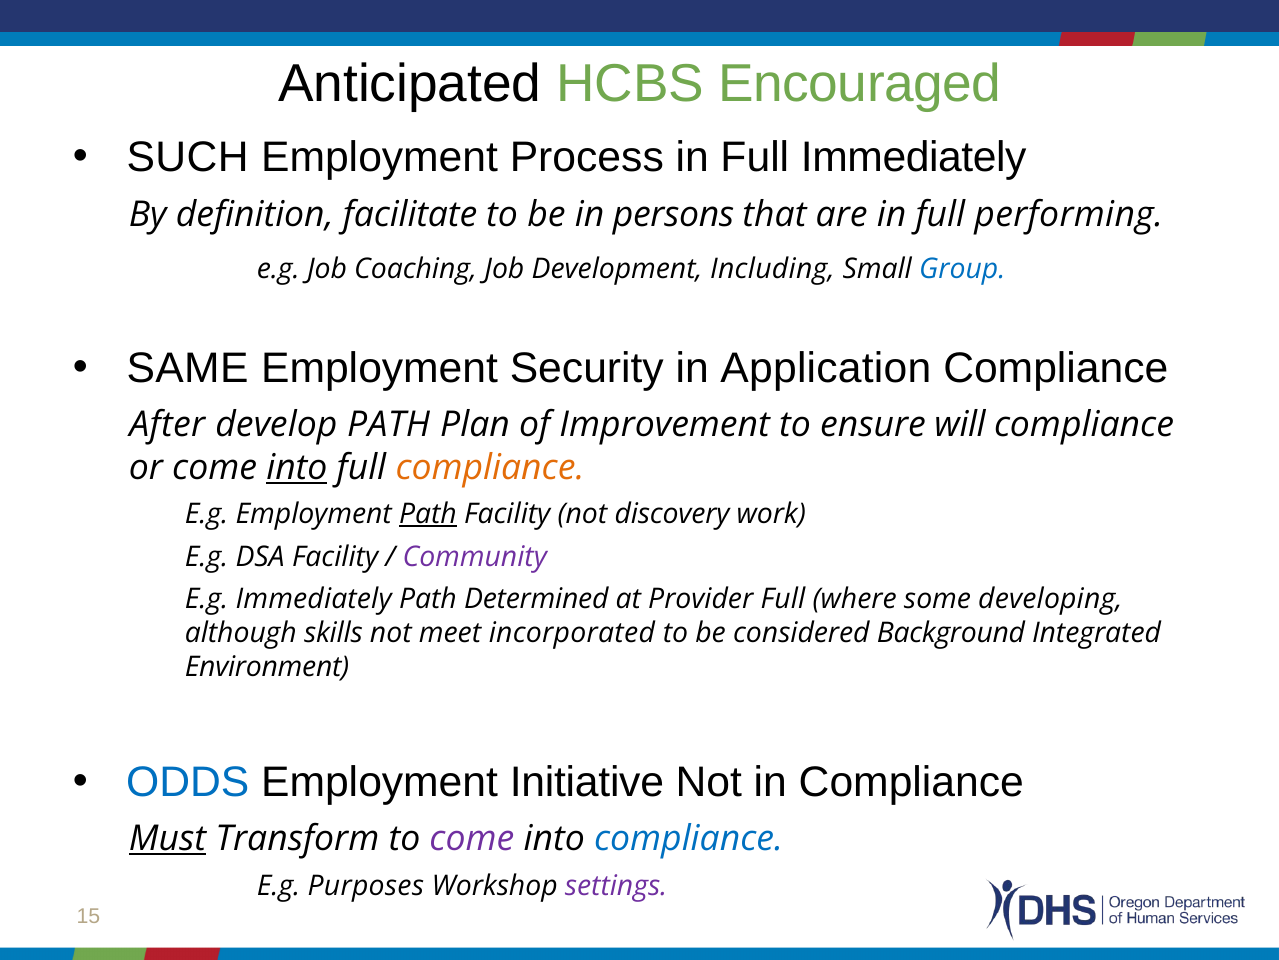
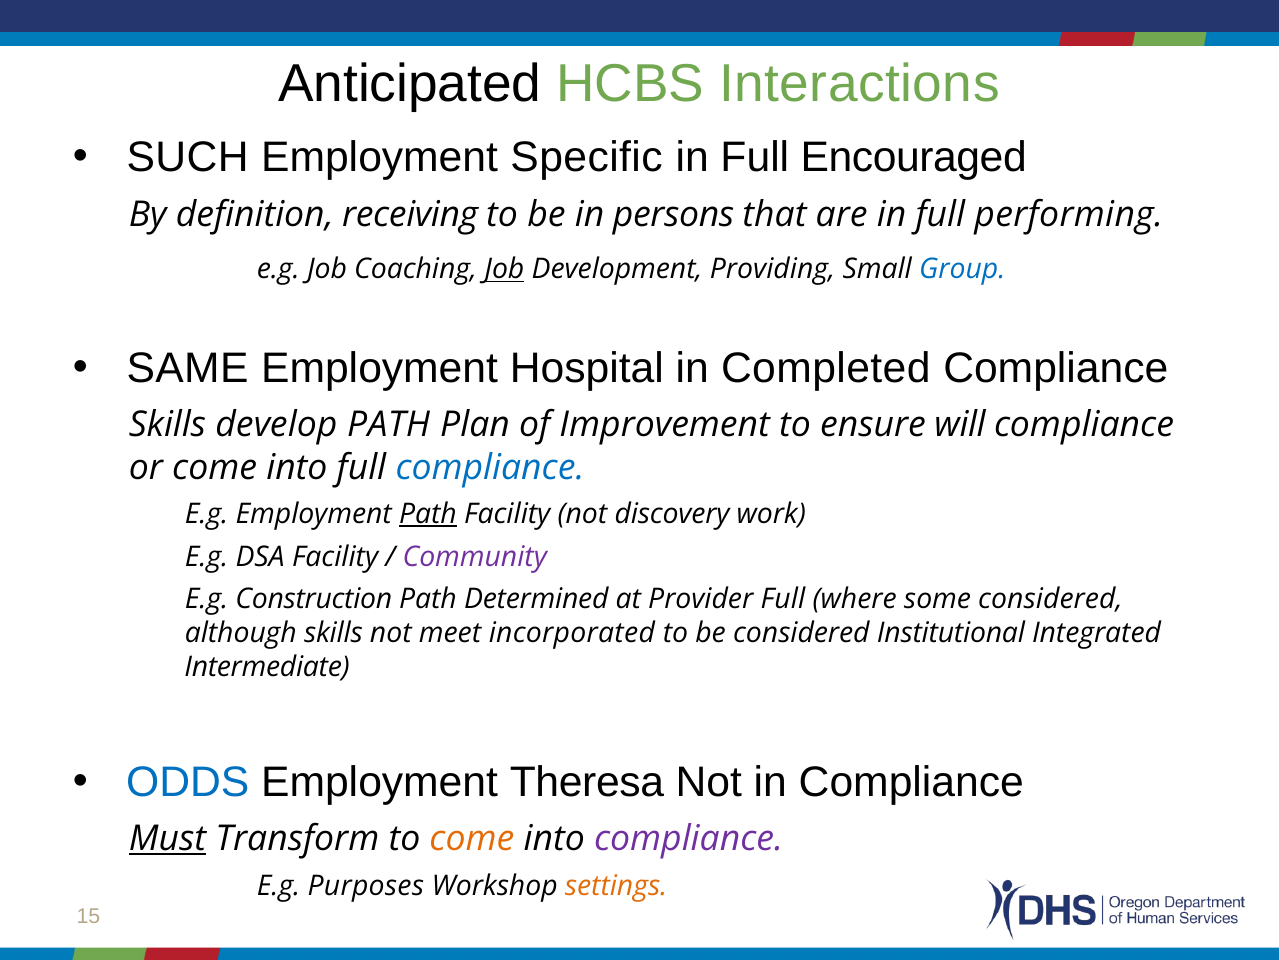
Encouraged: Encouraged -> Interactions
Process: Process -> Specific
Full Immediately: Immediately -> Encouraged
facilitate: facilitate -> receiving
Job at (504, 269) underline: none -> present
Including: Including -> Providing
Security: Security -> Hospital
Application: Application -> Completed
After at (167, 425): After -> Skills
into at (297, 467) underline: present -> none
compliance at (490, 467) colour: orange -> blue
E.g Immediately: Immediately -> Construction
some developing: developing -> considered
Background: Background -> Institutional
Environment: Environment -> Intermediate
Initiative: Initiative -> Theresa
come at (472, 838) colour: purple -> orange
compliance at (689, 838) colour: blue -> purple
settings colour: purple -> orange
